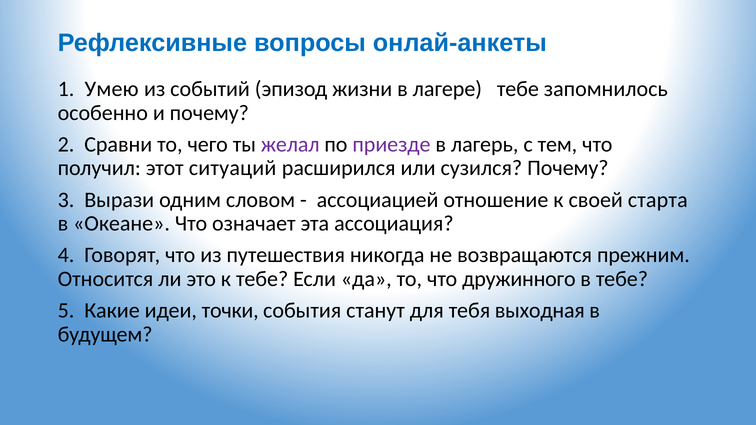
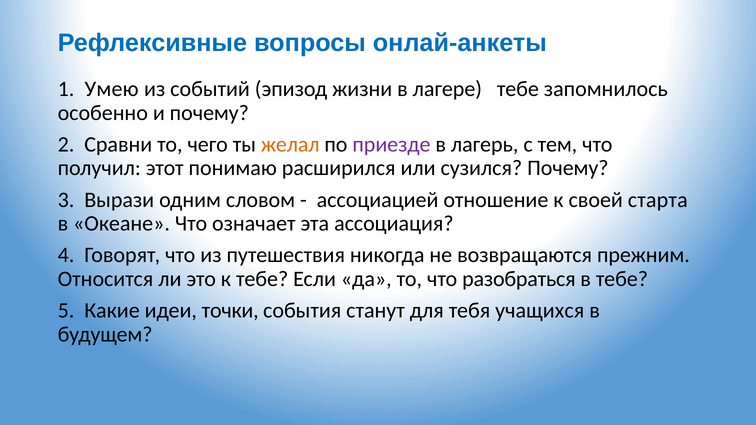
желал colour: purple -> orange
ситуаций: ситуаций -> понимаю
дружинного: дружинного -> разобраться
выходная: выходная -> учащихся
